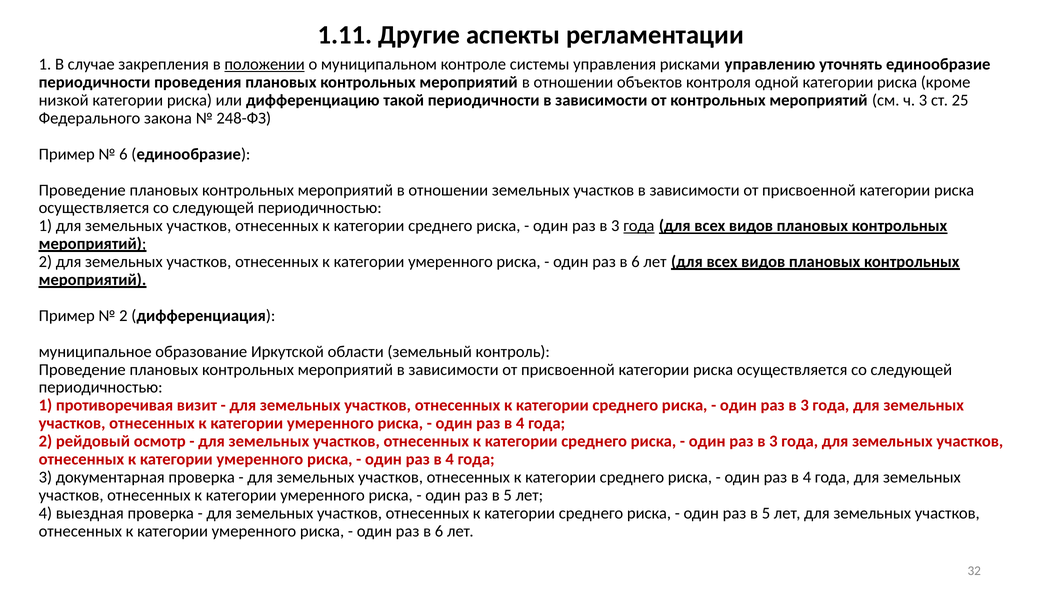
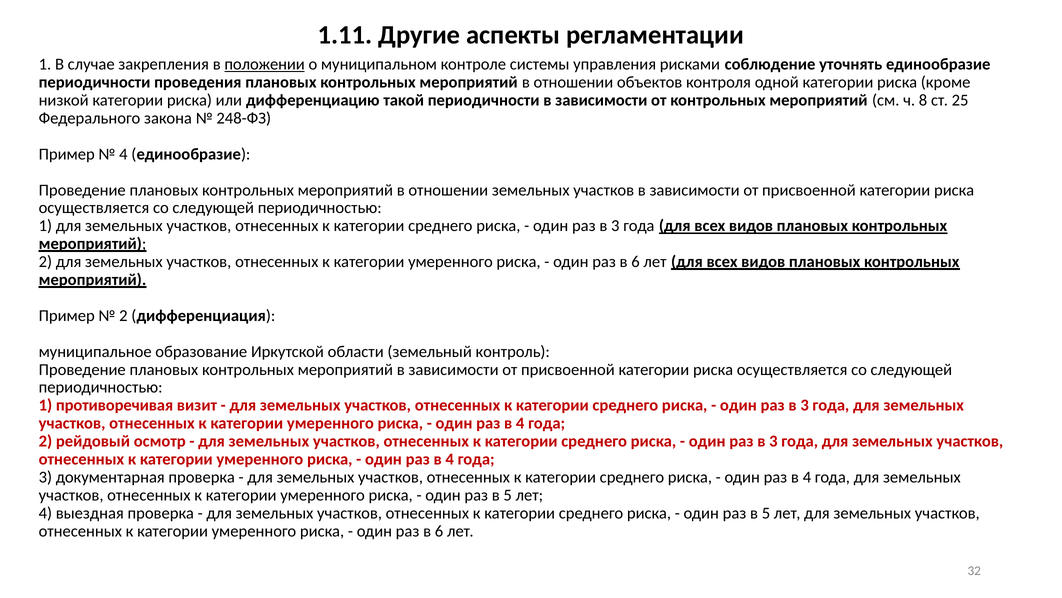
управлению: управлению -> соблюдение
ч 3: 3 -> 8
6 at (123, 154): 6 -> 4
года at (639, 226) underline: present -> none
